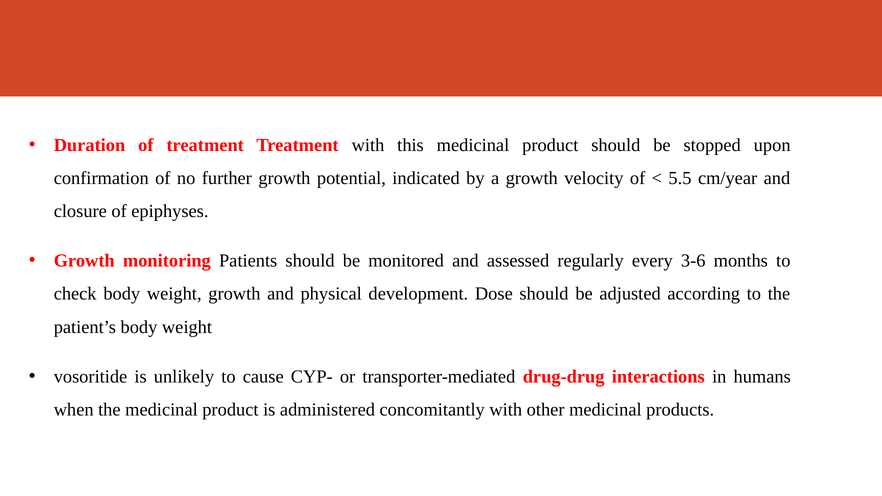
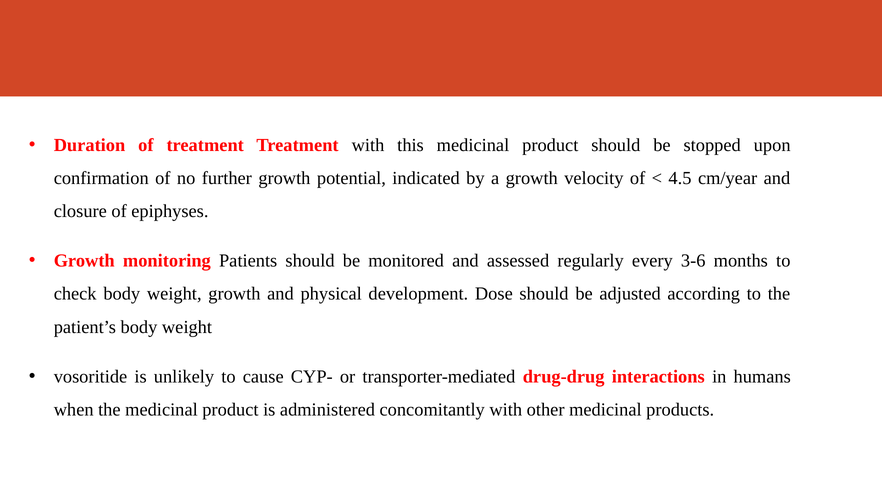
5.5: 5.5 -> 4.5
